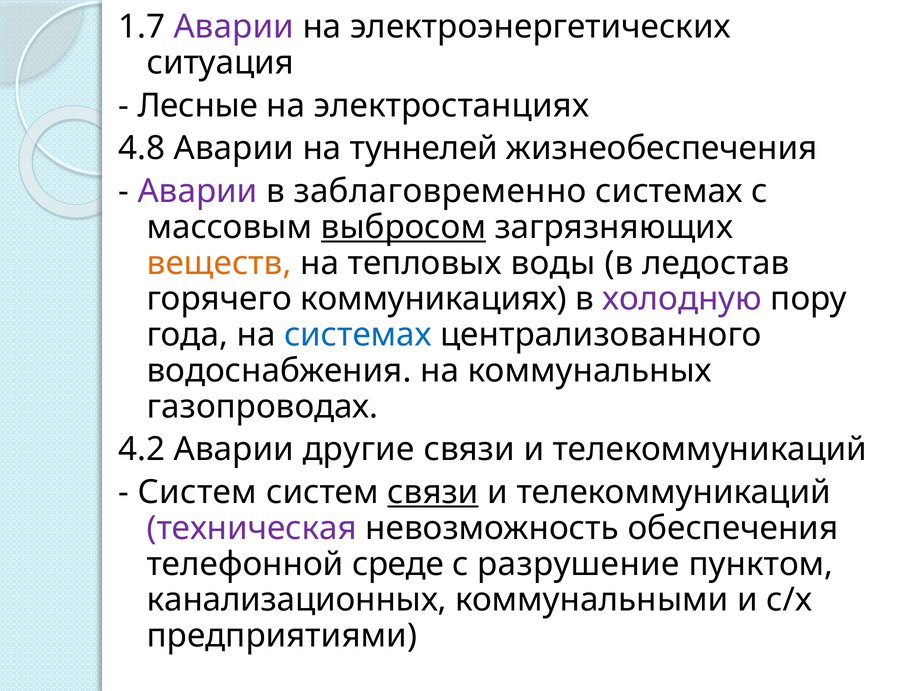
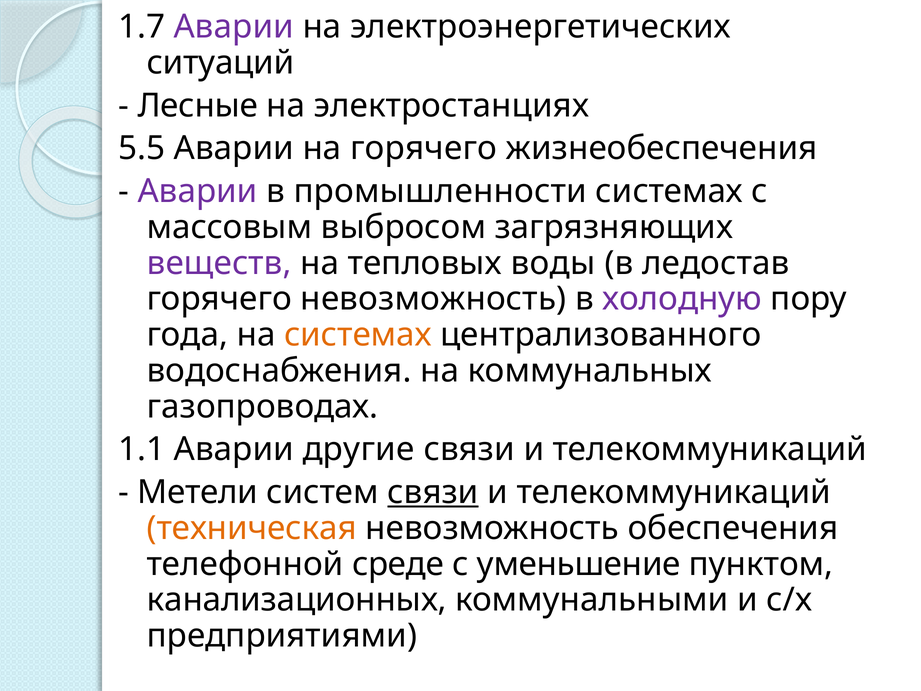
ситуация: ситуация -> ситуаций
4.8: 4.8 -> 5.5
на туннелей: туннелей -> горячего
заблаговременно: заблаговременно -> промышленности
выбросом underline: present -> none
веществ colour: orange -> purple
горячего коммуникациях: коммуникациях -> невозможность
системах at (358, 335) colour: blue -> orange
4.2: 4.2 -> 1.1
Систем at (197, 492): Систем -> Метели
техническая colour: purple -> orange
разрушение: разрушение -> уменьшение
